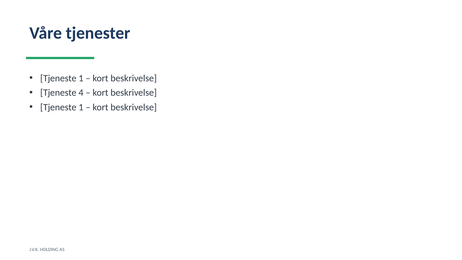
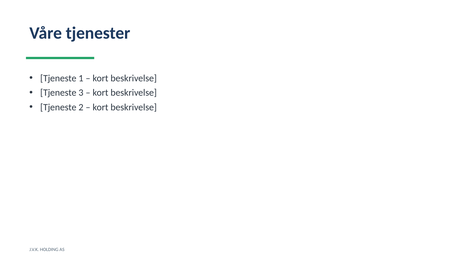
4: 4 -> 3
1 at (81, 107): 1 -> 2
